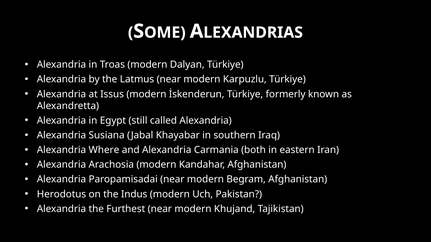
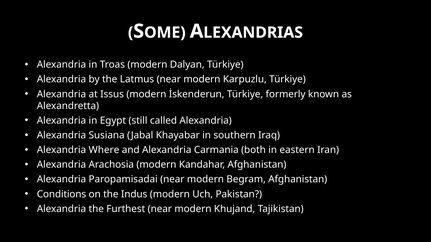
Herodotus: Herodotus -> Conditions
